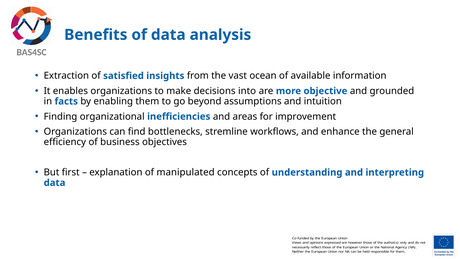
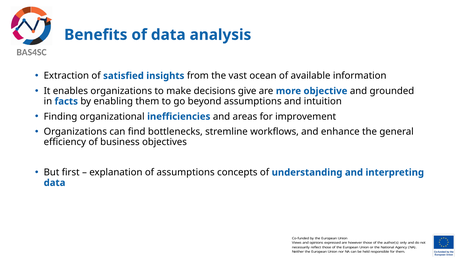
into: into -> give
of manipulated: manipulated -> assumptions
